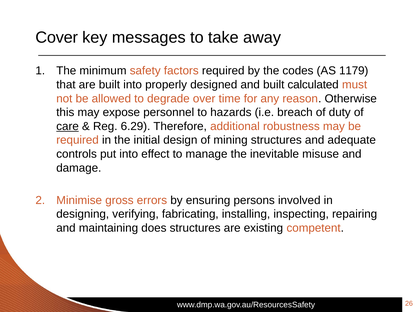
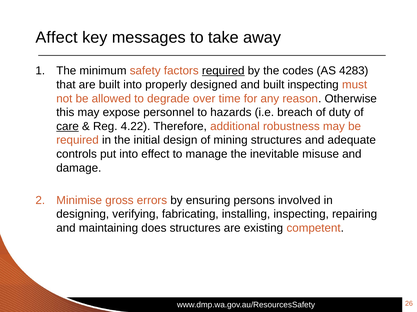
Cover: Cover -> Affect
required at (223, 71) underline: none -> present
1179: 1179 -> 4283
built calculated: calculated -> inspecting
6.29: 6.29 -> 4.22
